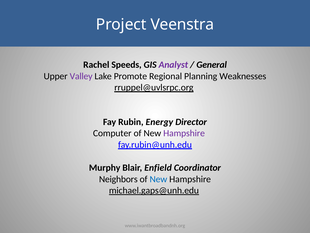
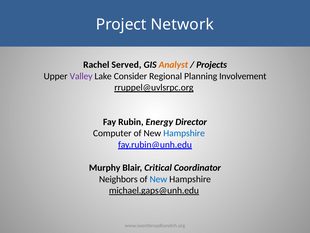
Veenstra: Veenstra -> Network
Speeds: Speeds -> Served
Analyst colour: purple -> orange
General: General -> Projects
Promote: Promote -> Consider
Weaknesses: Weaknesses -> Involvement
Hampshire at (184, 133) colour: purple -> blue
Enfield: Enfield -> Critical
